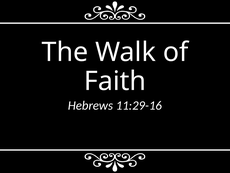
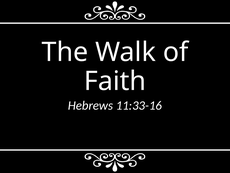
11:29-16: 11:29-16 -> 11:33-16
